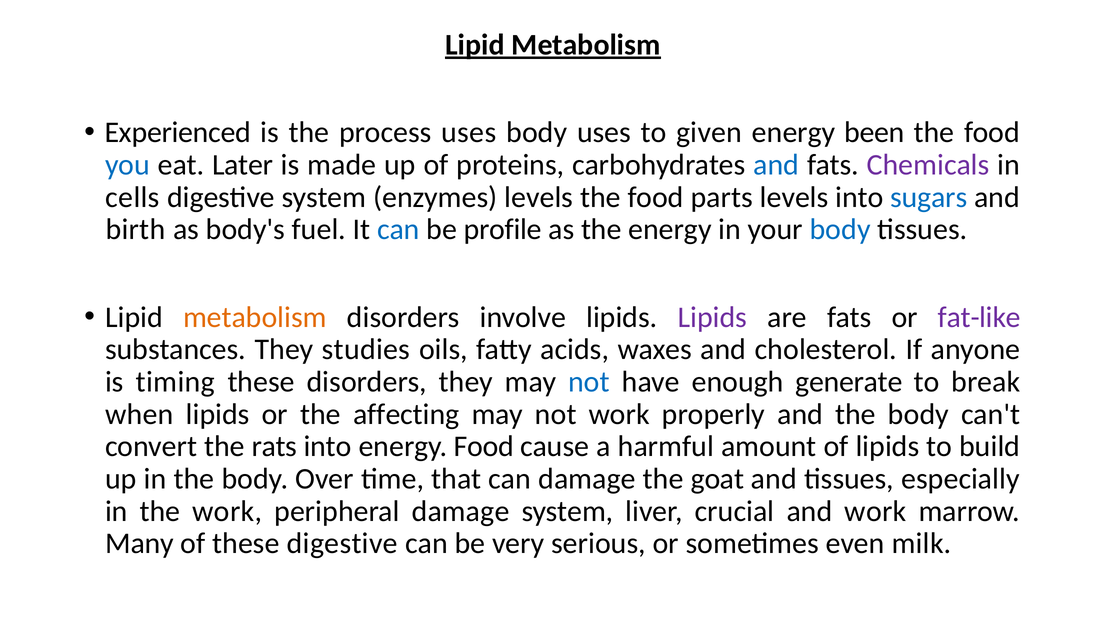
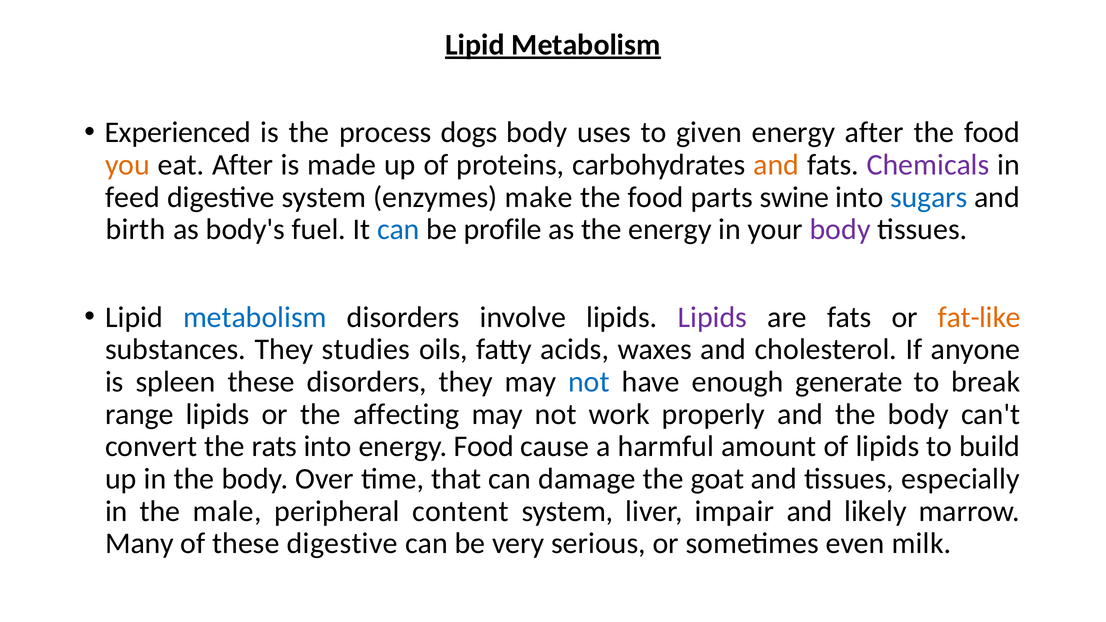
process uses: uses -> dogs
energy been: been -> after
you colour: blue -> orange
eat Later: Later -> After
and at (776, 165) colour: blue -> orange
cells: cells -> feed
enzymes levels: levels -> make
parts levels: levels -> swine
body at (840, 230) colour: blue -> purple
metabolism at (255, 317) colour: orange -> blue
fat-like colour: purple -> orange
timing: timing -> spleen
when: when -> range
the work: work -> male
peripheral damage: damage -> content
crucial: crucial -> impair
and work: work -> likely
